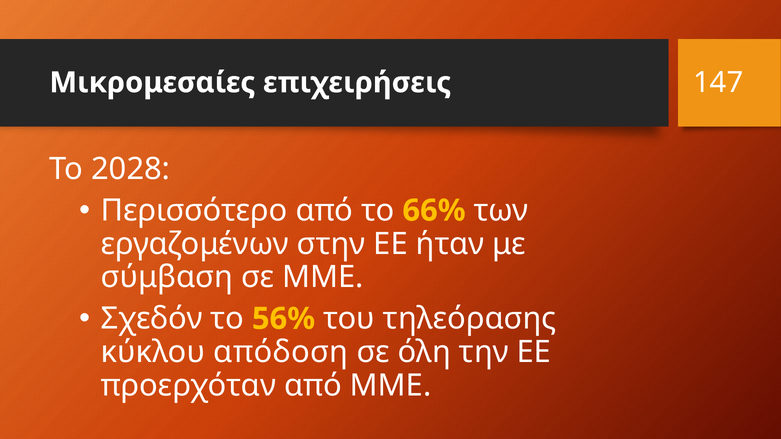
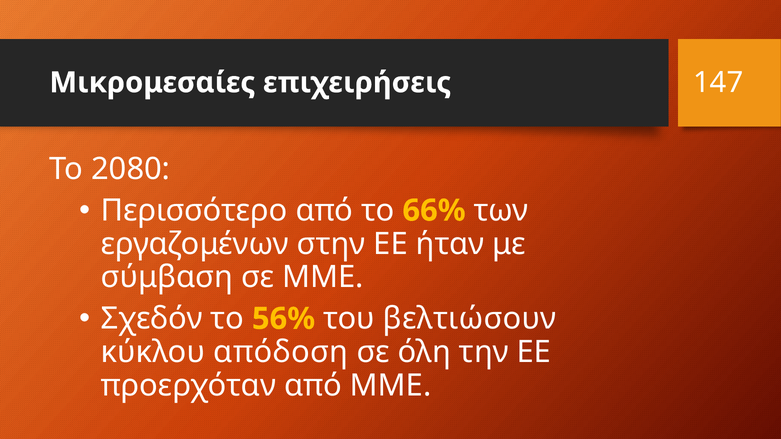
2028: 2028 -> 2080
τηλεόρασης: τηλεόρασης -> βελτιώσουν
